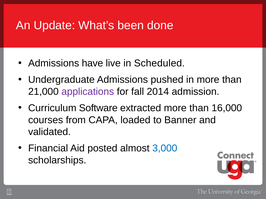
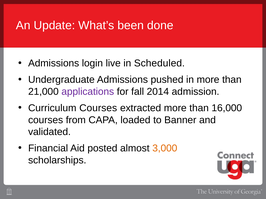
have: have -> login
Curriculum Software: Software -> Courses
3,000 colour: blue -> orange
